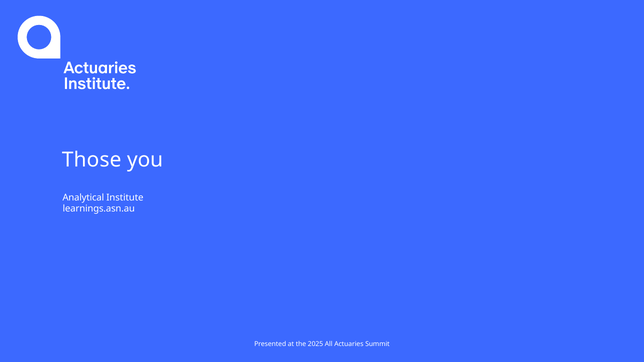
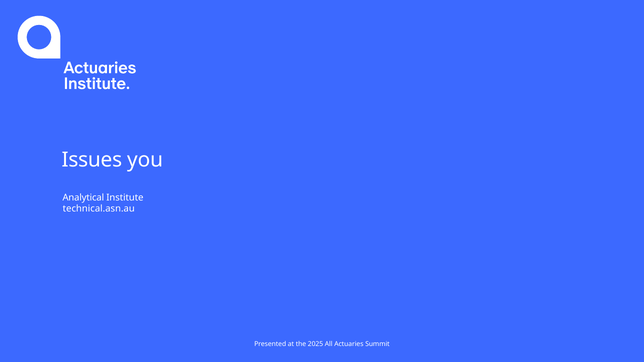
Those: Those -> Issues
learnings.asn.au: learnings.asn.au -> technical.asn.au
